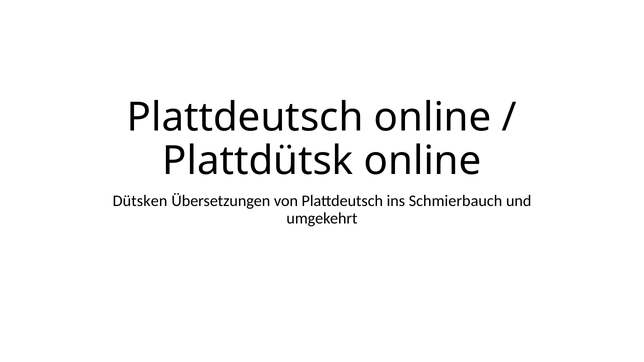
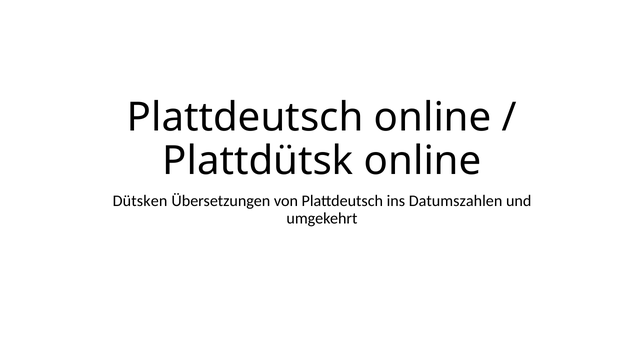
Schmierbauch: Schmierbauch -> Datumszahlen
